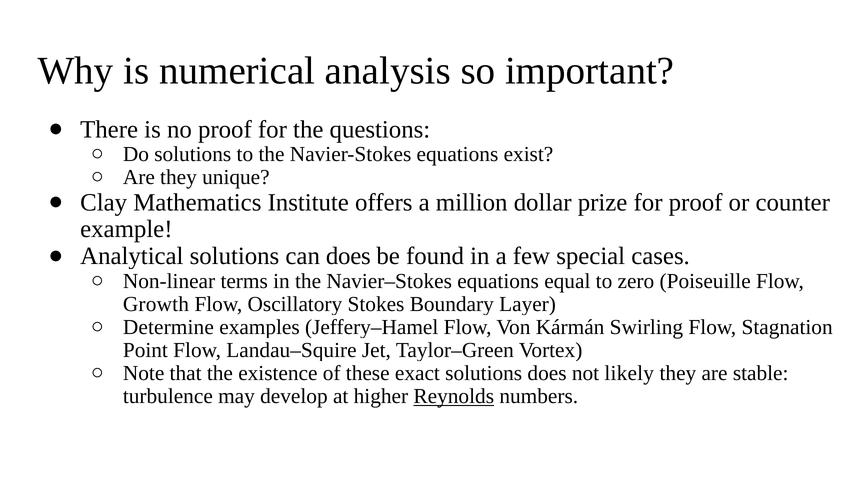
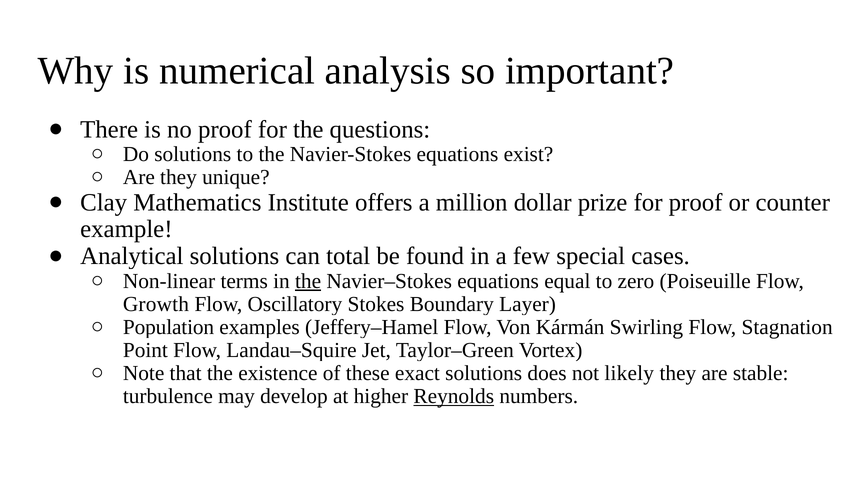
can does: does -> total
the at (308, 281) underline: none -> present
Determine: Determine -> Population
